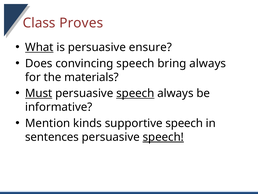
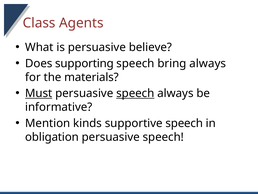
Proves: Proves -> Agents
What underline: present -> none
ensure: ensure -> believe
convincing: convincing -> supporting
sentences: sentences -> obligation
speech at (163, 137) underline: present -> none
